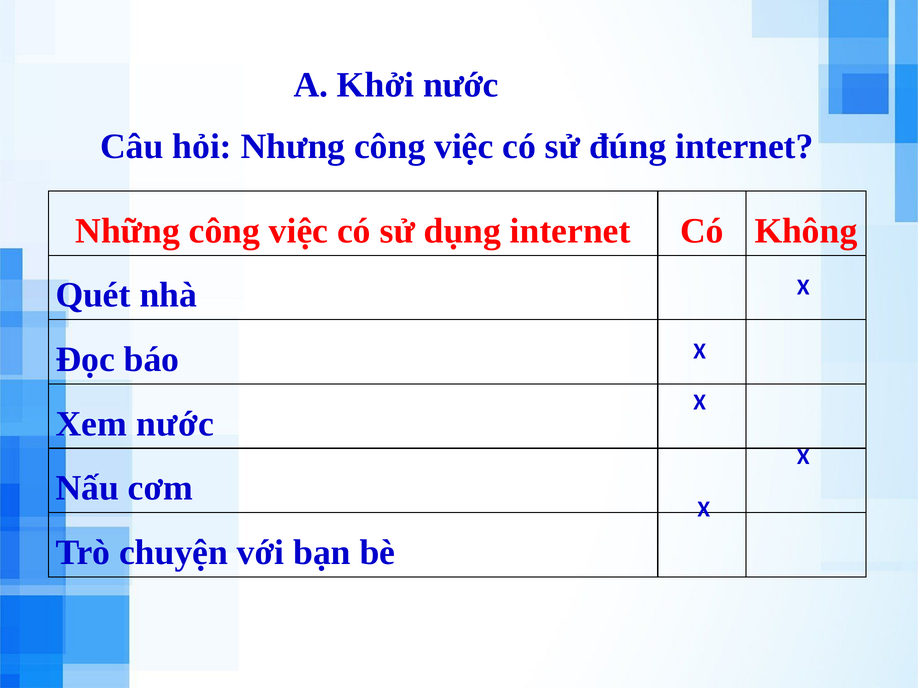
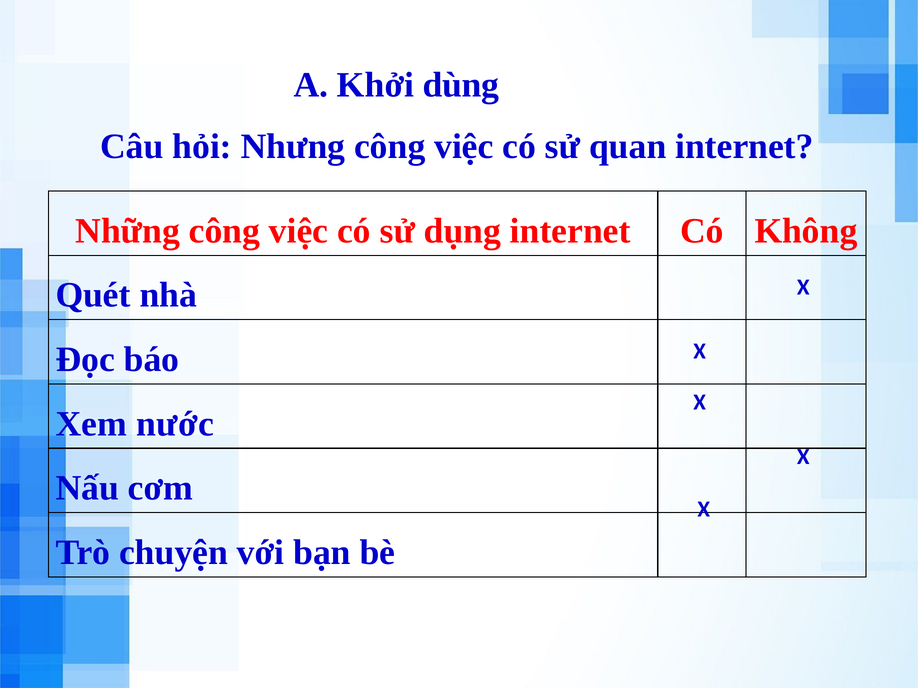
Khởi nước: nước -> dùng
đúng: đúng -> quan
